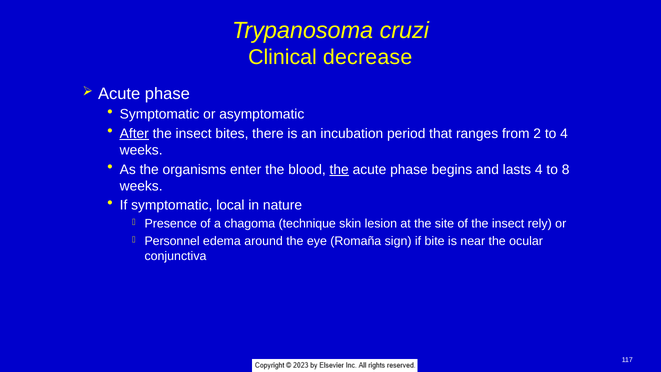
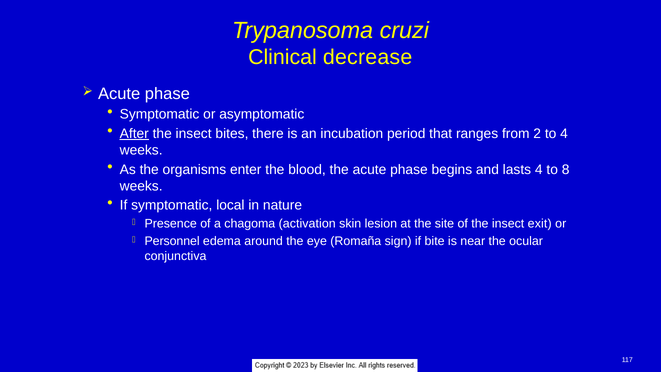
the at (339, 169) underline: present -> none
technique: technique -> activation
rely: rely -> exit
